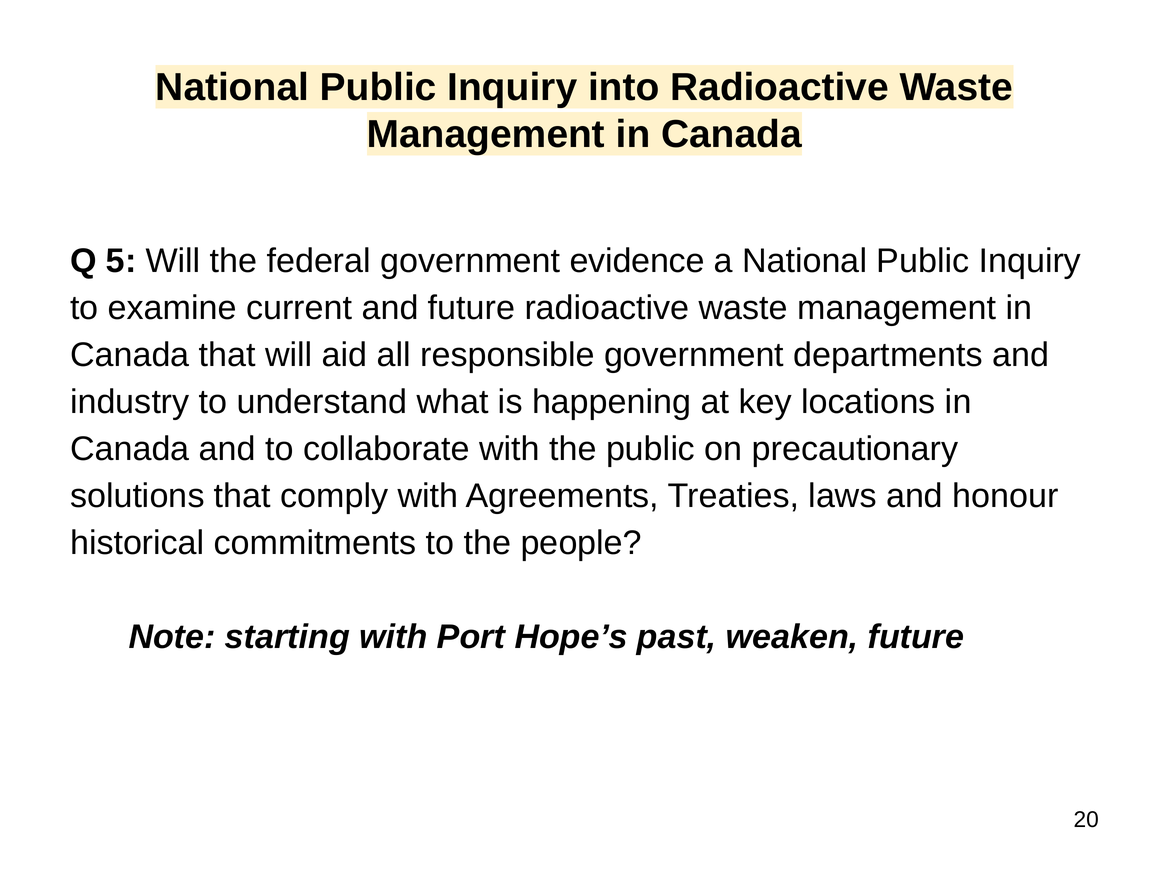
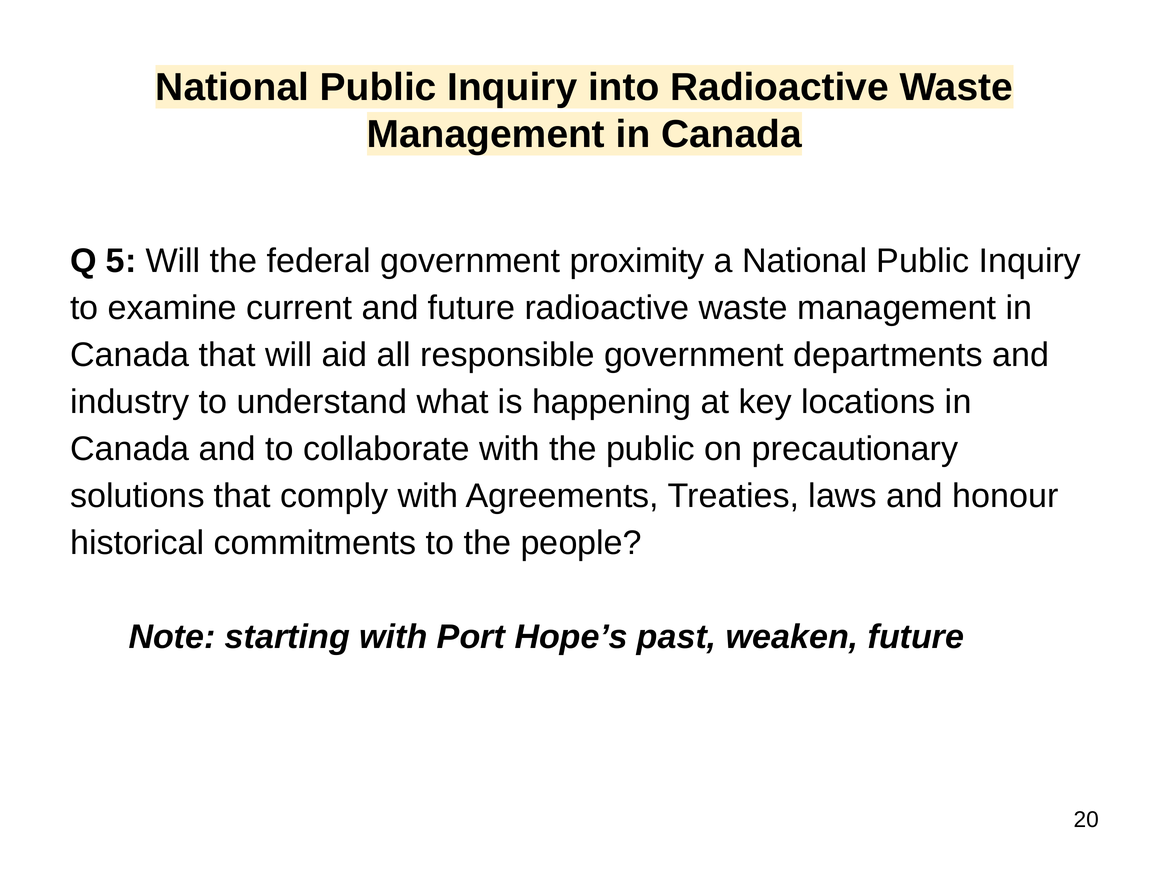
evidence: evidence -> proximity
